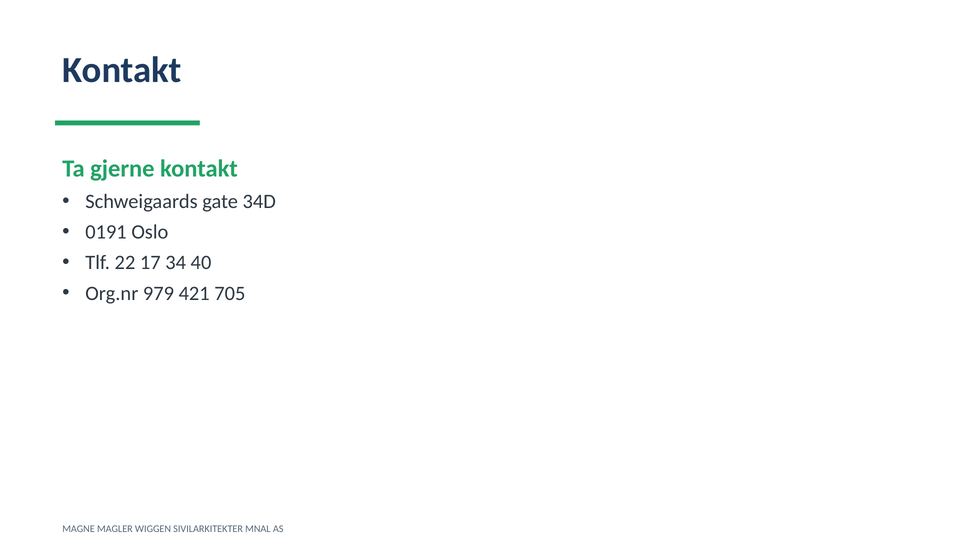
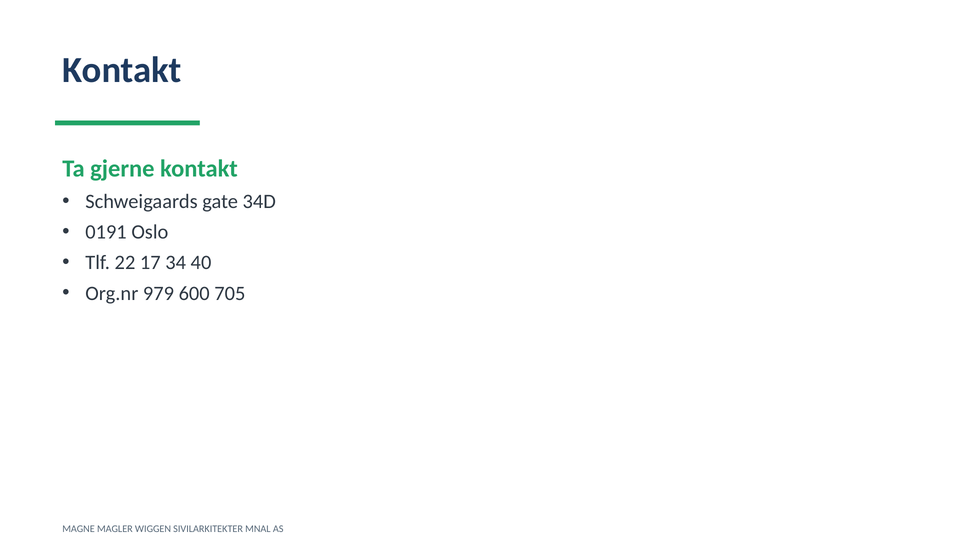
421: 421 -> 600
